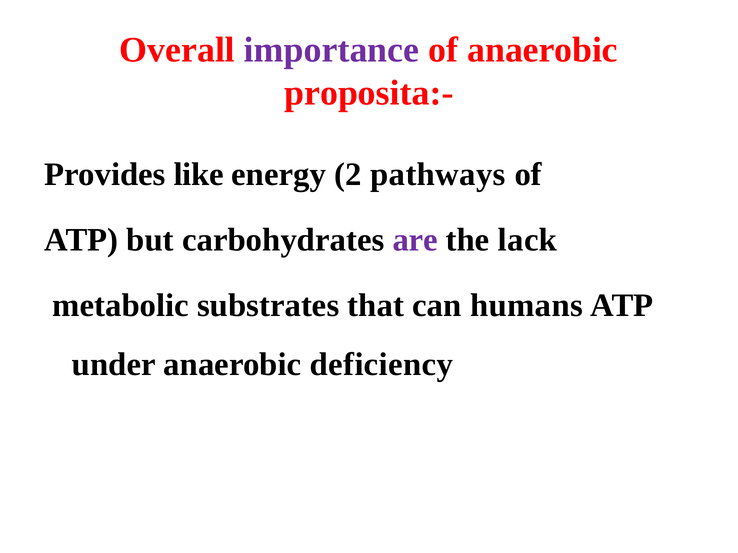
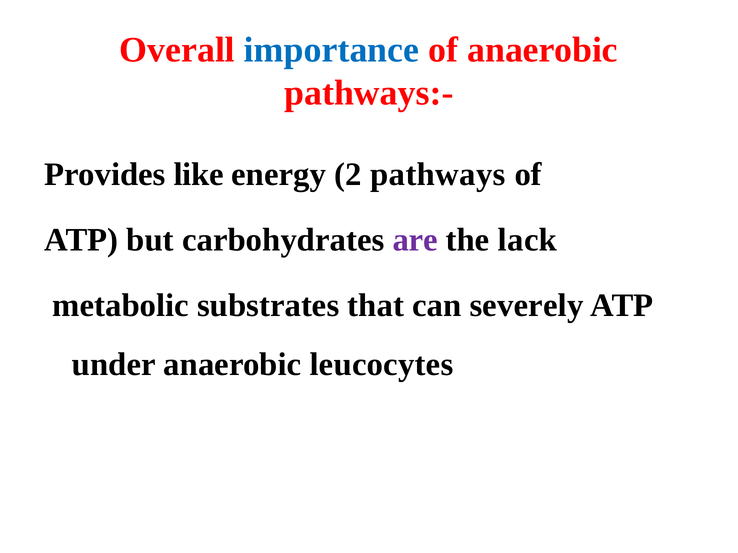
importance colour: purple -> blue
proposita:-: proposita:- -> pathways:-
humans: humans -> severely
deficiency: deficiency -> leucocytes
